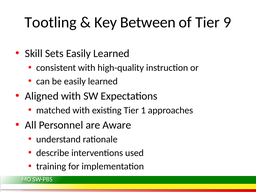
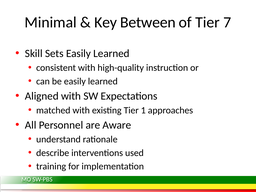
Tootling: Tootling -> Minimal
9: 9 -> 7
